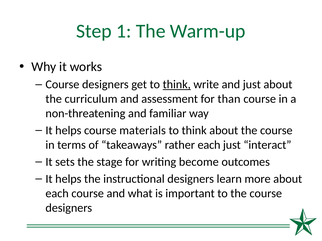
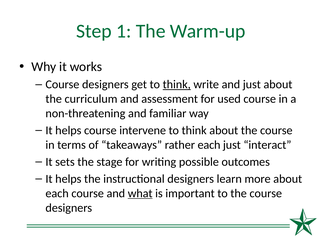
than: than -> used
materials: materials -> intervene
become: become -> possible
what underline: none -> present
